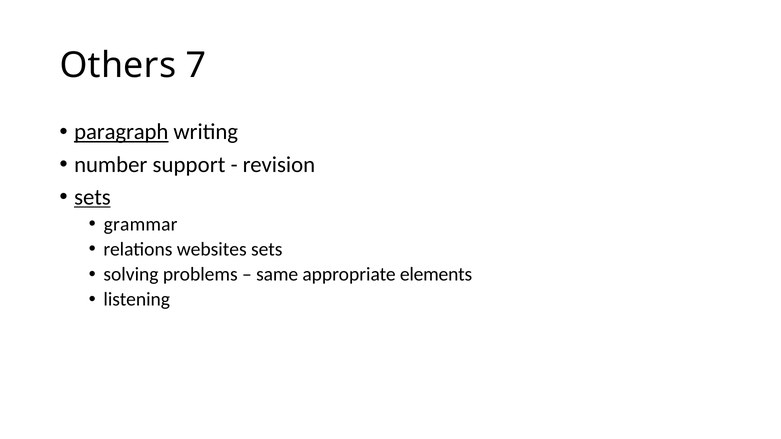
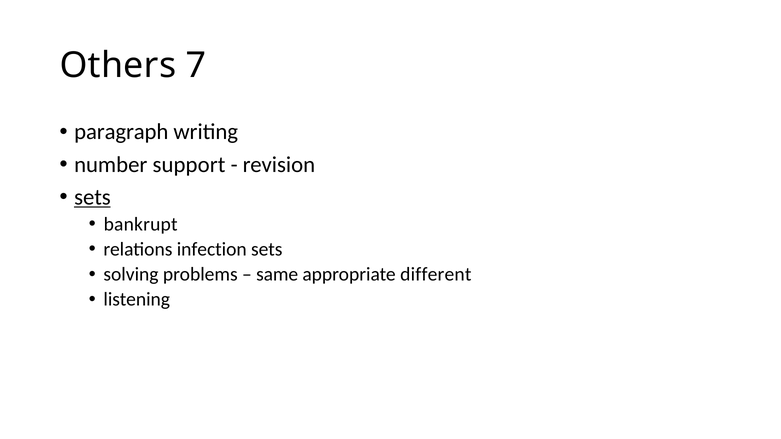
paragraph underline: present -> none
grammar: grammar -> bankrupt
websites: websites -> infection
elements: elements -> different
